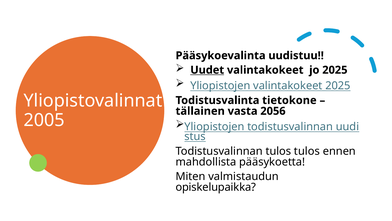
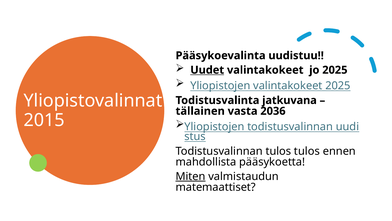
tietokone: tietokone -> jatkuvana
2056: 2056 -> 2036
2005: 2005 -> 2015
Miten underline: none -> present
opiskelupaikka: opiskelupaikka -> matemaattiset
